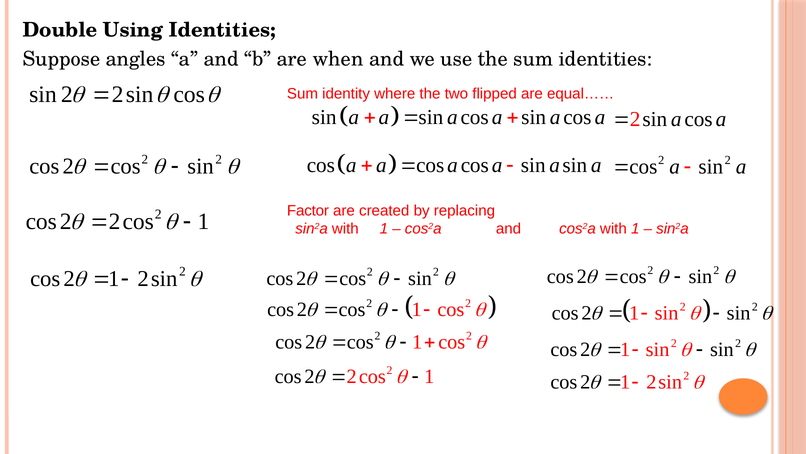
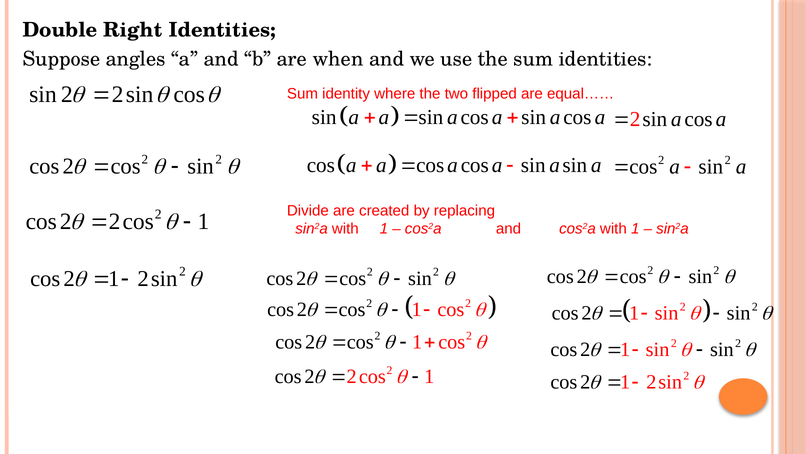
Using: Using -> Right
Factor: Factor -> Divide
